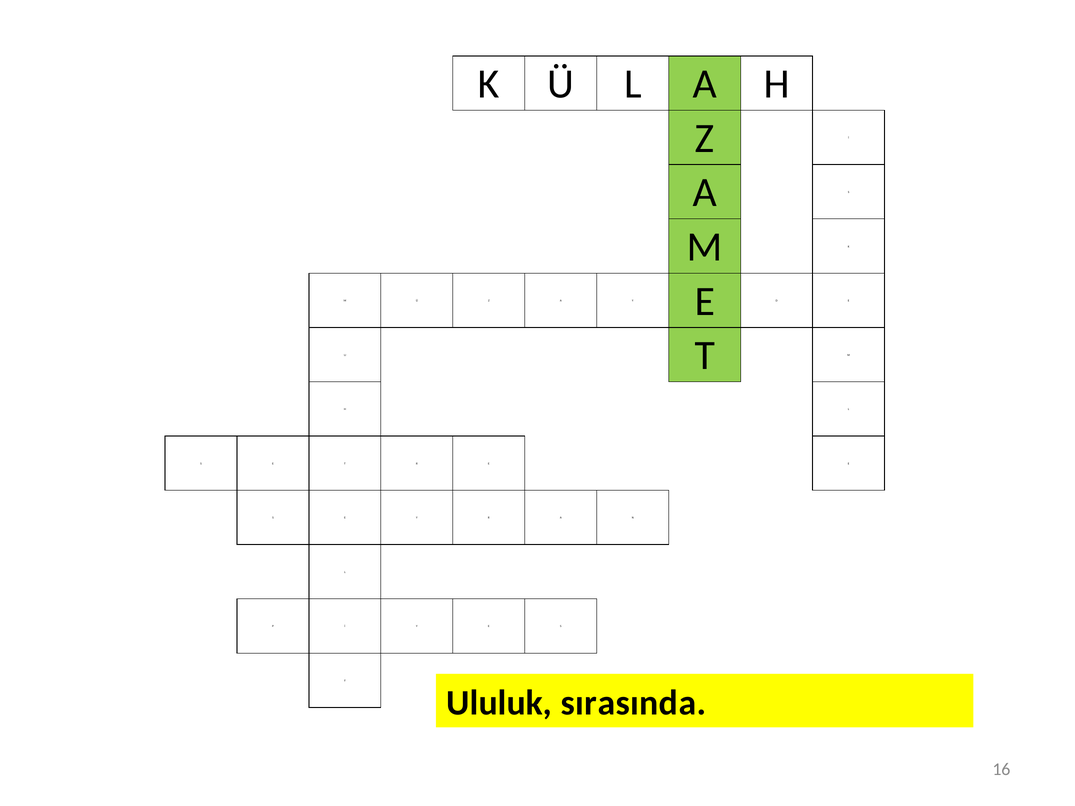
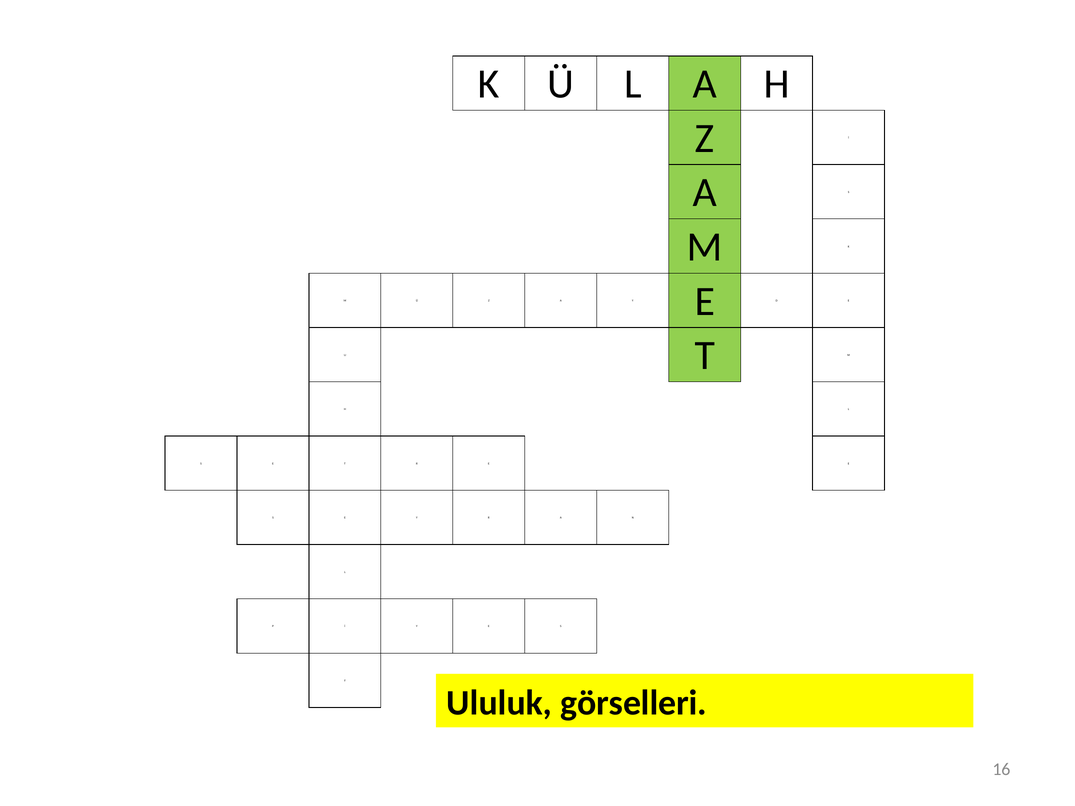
sırasında: sırasında -> görselleri
